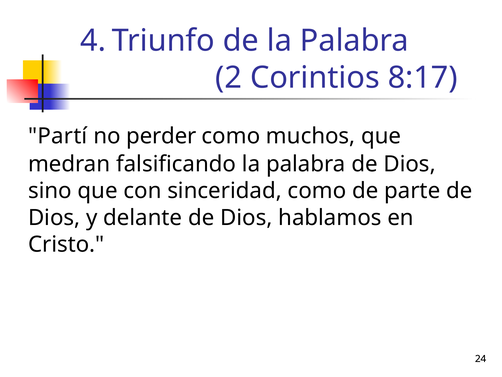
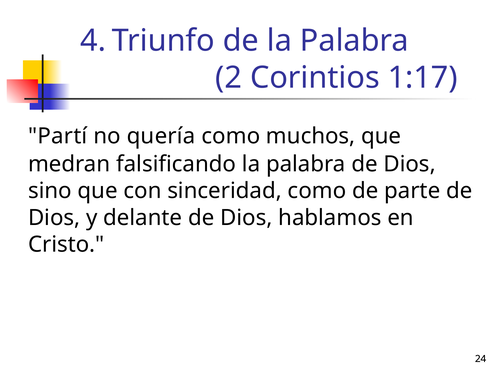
8:17: 8:17 -> 1:17
perder: perder -> quería
